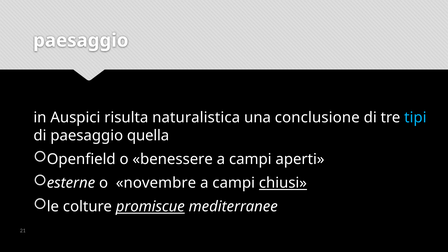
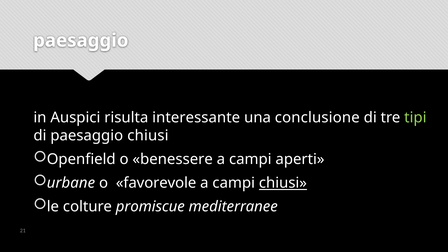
naturalistica: naturalistica -> interessante
tipi colour: light blue -> light green
paesaggio quella: quella -> chiusi
esterne: esterne -> urbane
novembre: novembre -> favorevole
promiscue underline: present -> none
